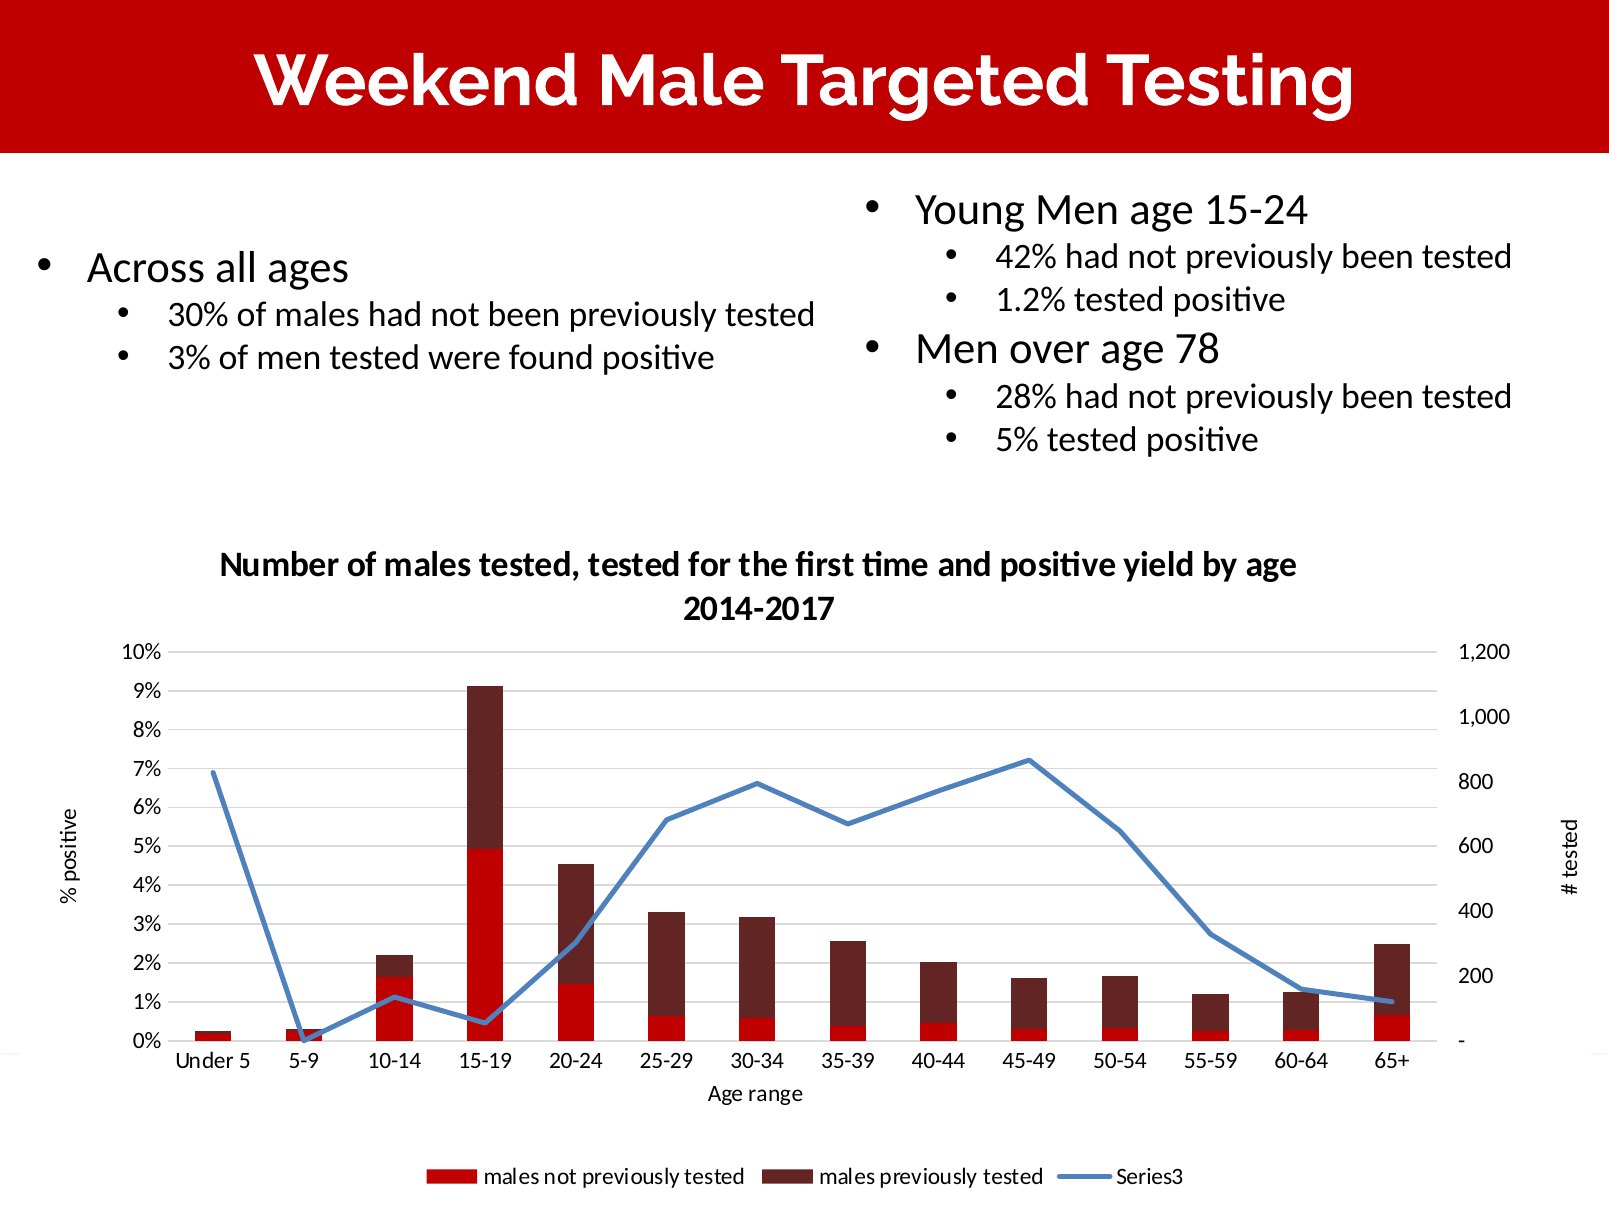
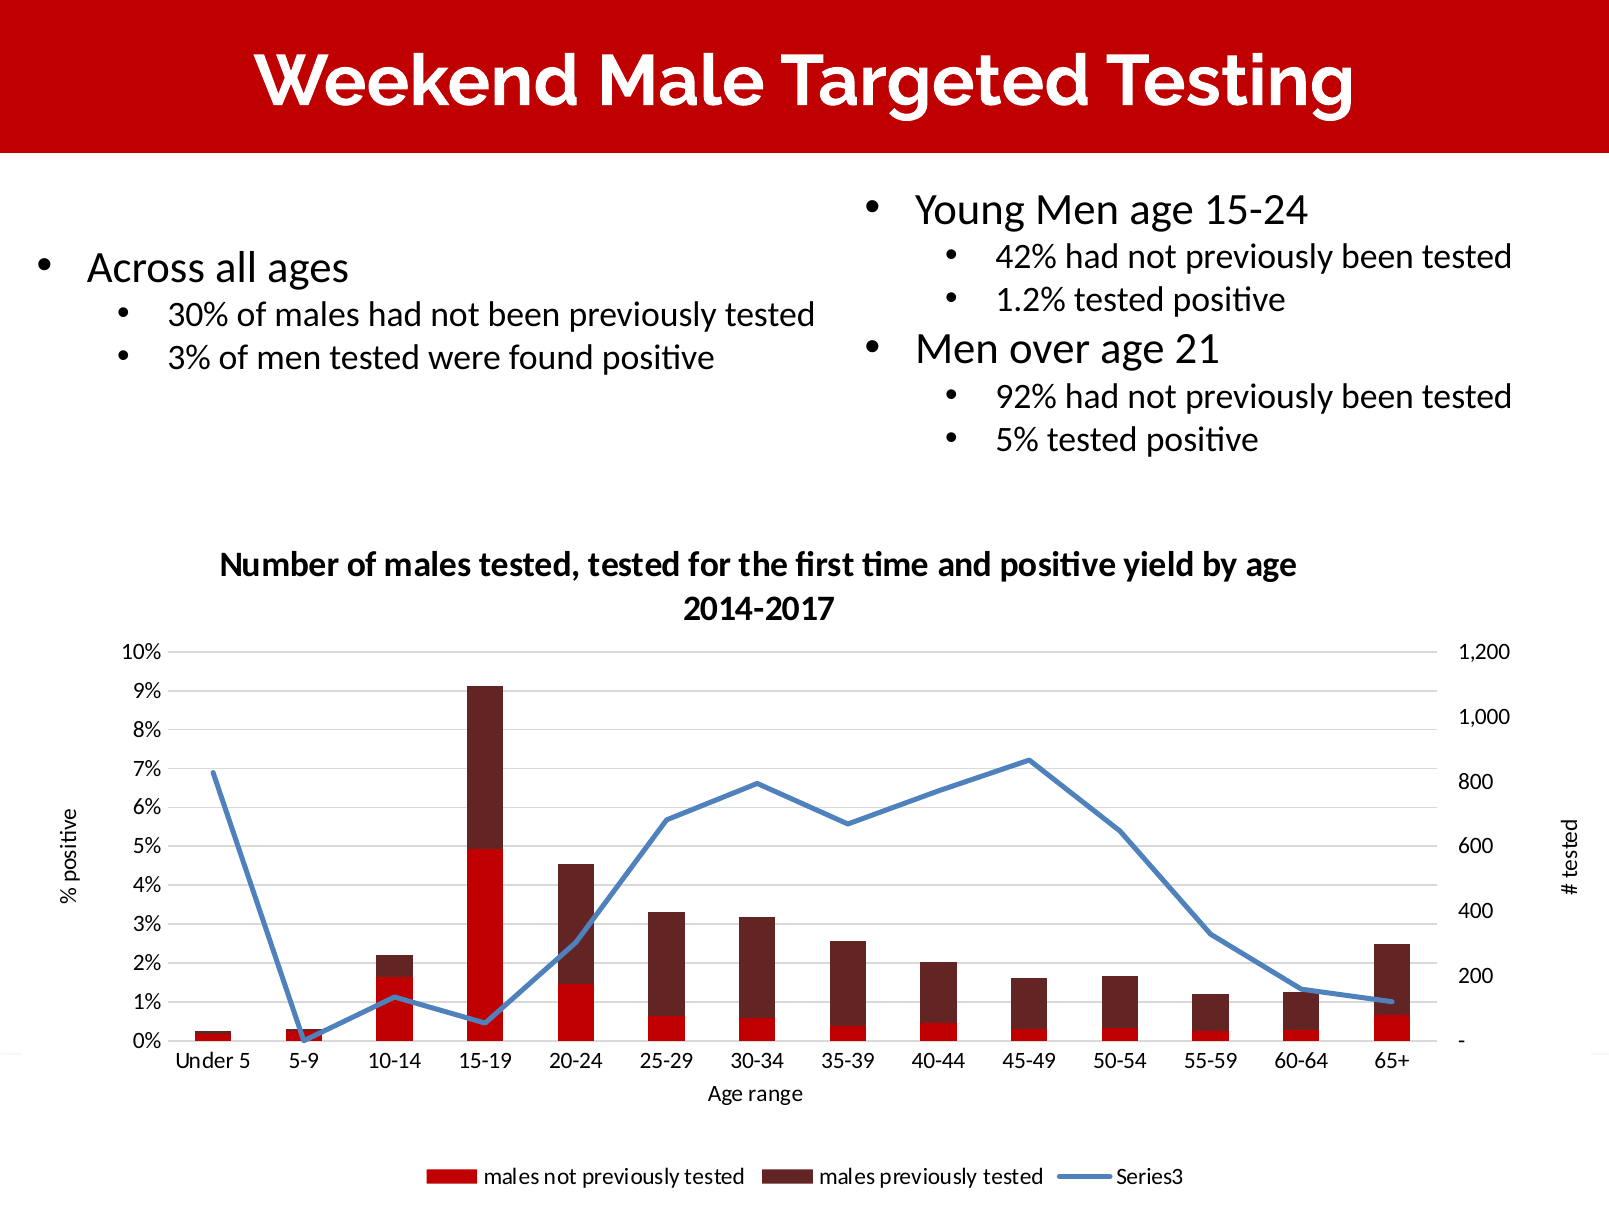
78: 78 -> 21
28%: 28% -> 92%
